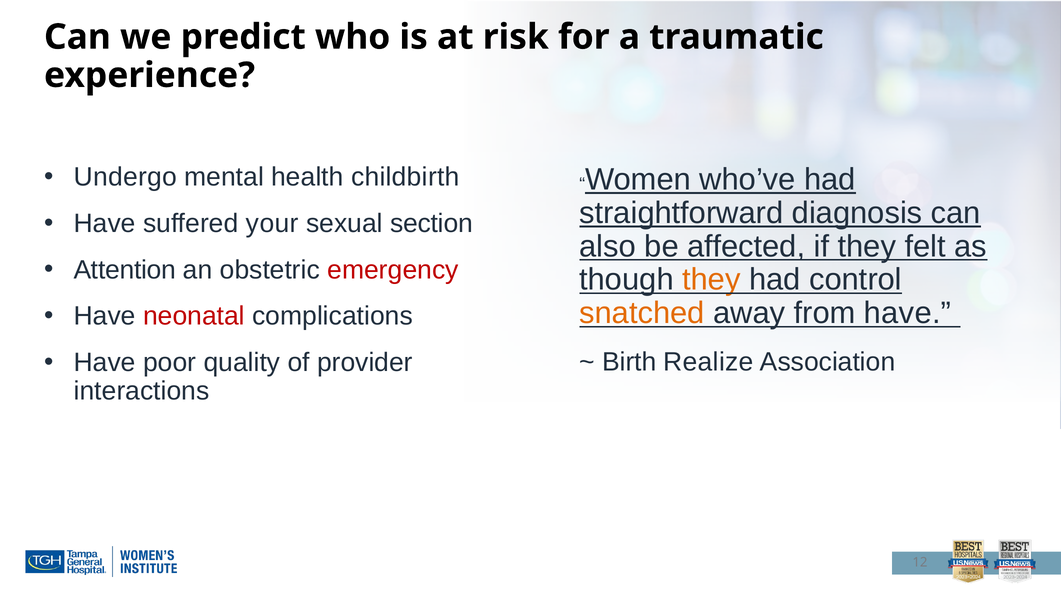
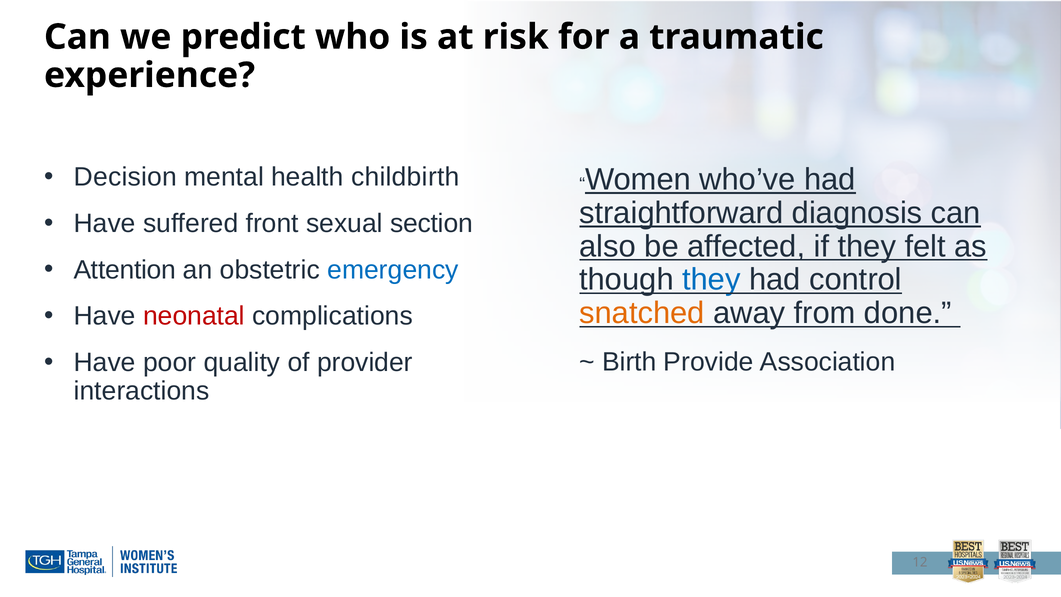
Undergo: Undergo -> Decision
your: your -> front
emergency colour: red -> blue
they at (711, 280) colour: orange -> blue
from have: have -> done
Realize: Realize -> Provide
